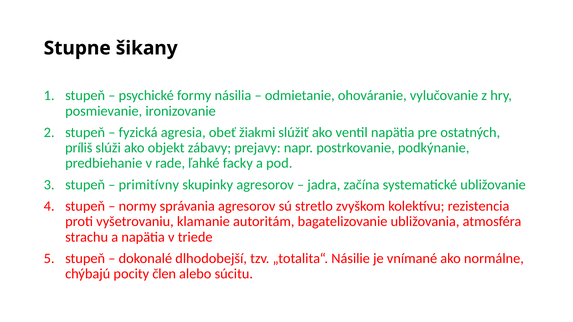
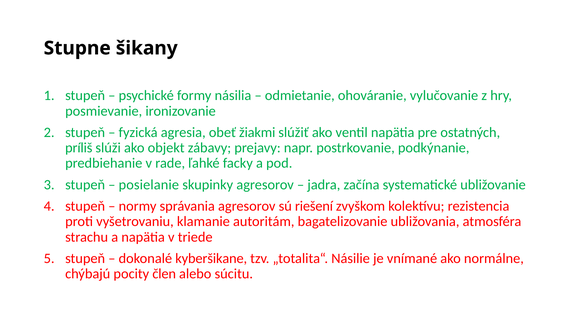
primitívny: primitívny -> posielanie
stretlo: stretlo -> riešení
dlhodobejší: dlhodobejší -> kyberšikane
